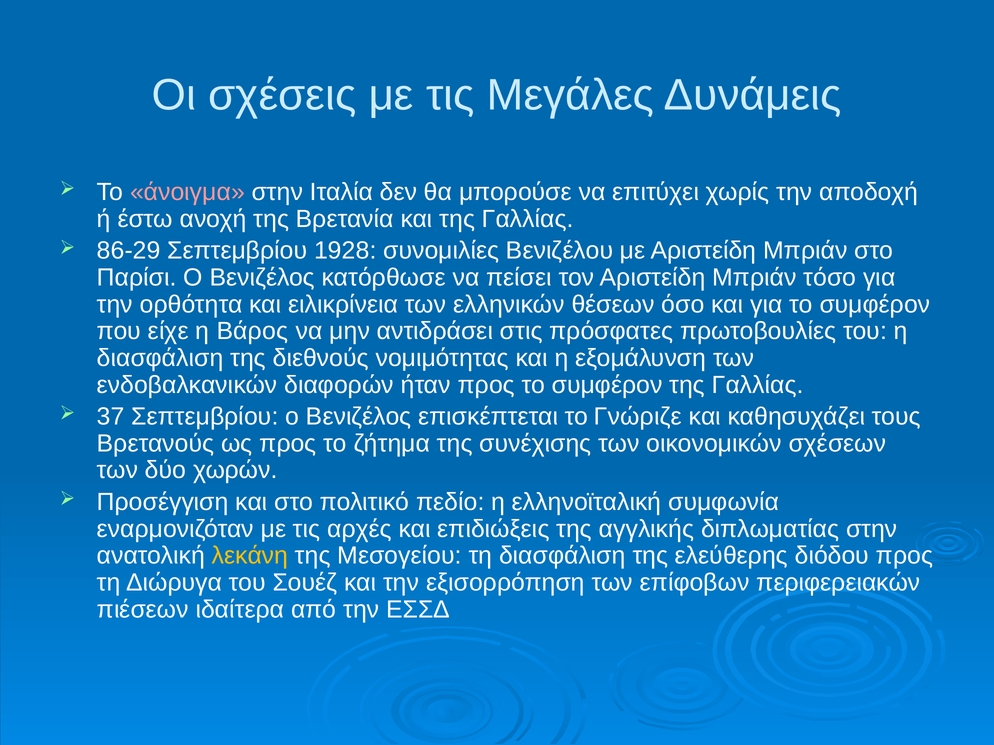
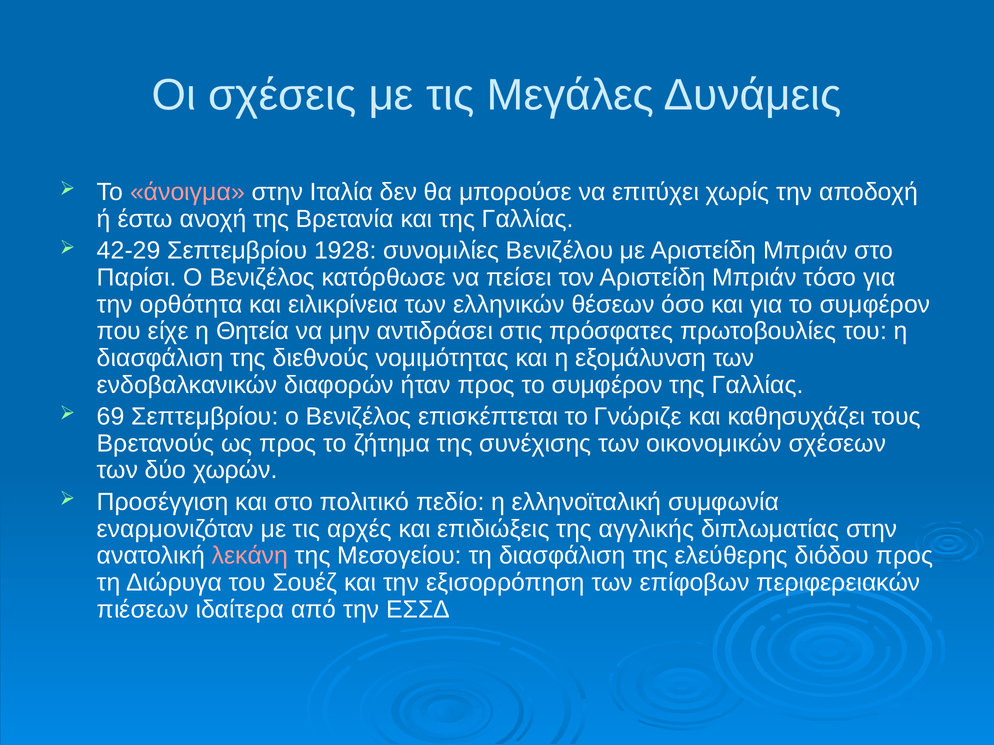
86-29: 86-29 -> 42-29
Βάρος: Βάρος -> Θητεία
37: 37 -> 69
λεκάνη colour: yellow -> pink
